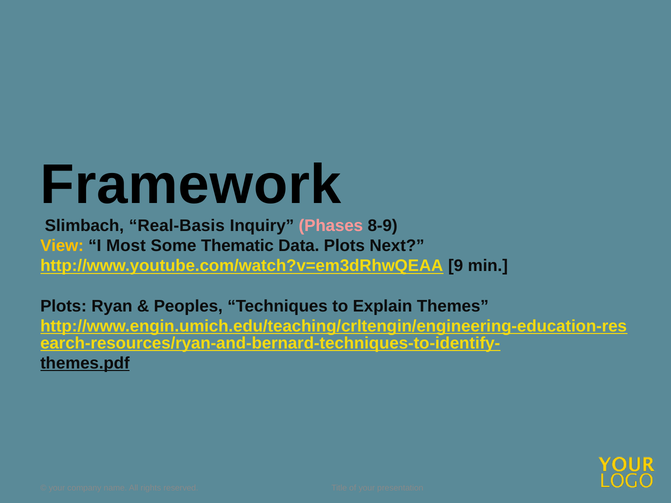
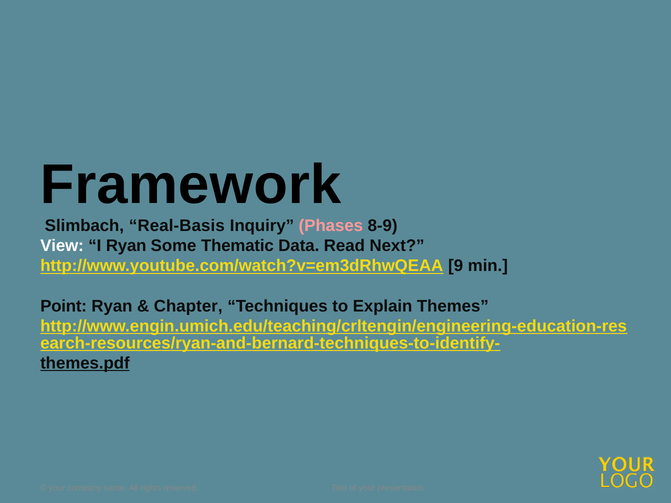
View colour: yellow -> white
I Most: Most -> Ryan
Data Plots: Plots -> Read
Plots at (64, 306): Plots -> Point
Peoples: Peoples -> Chapter
